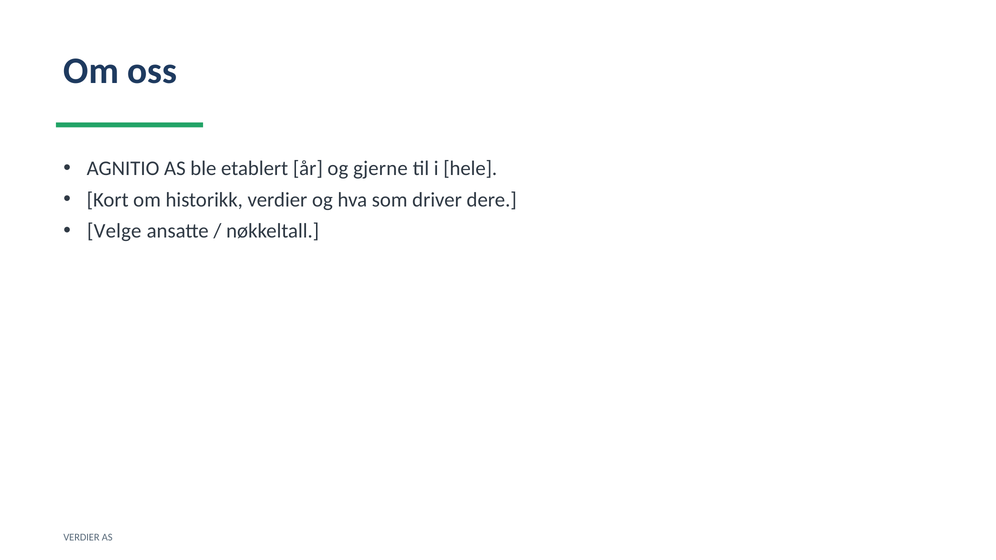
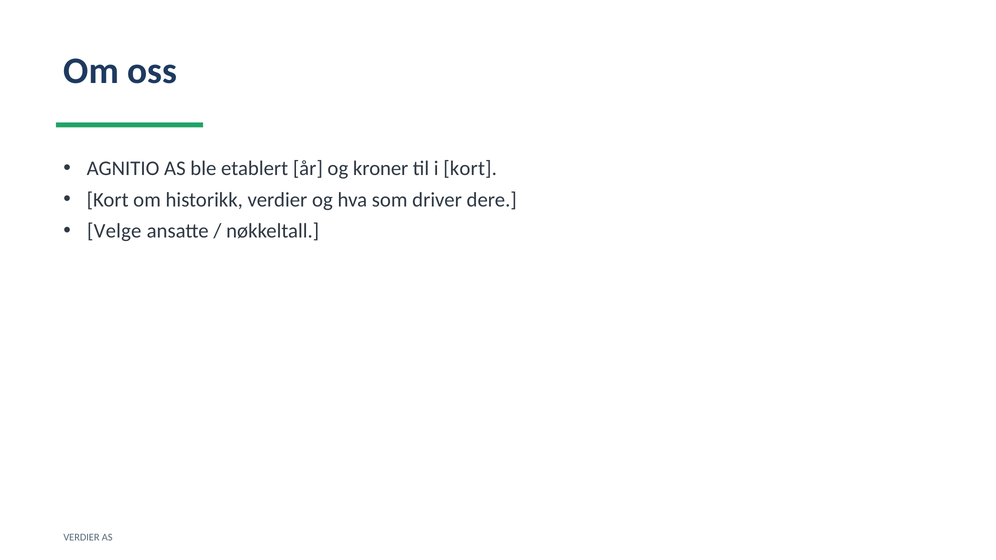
gjerne: gjerne -> kroner
i hele: hele -> kort
